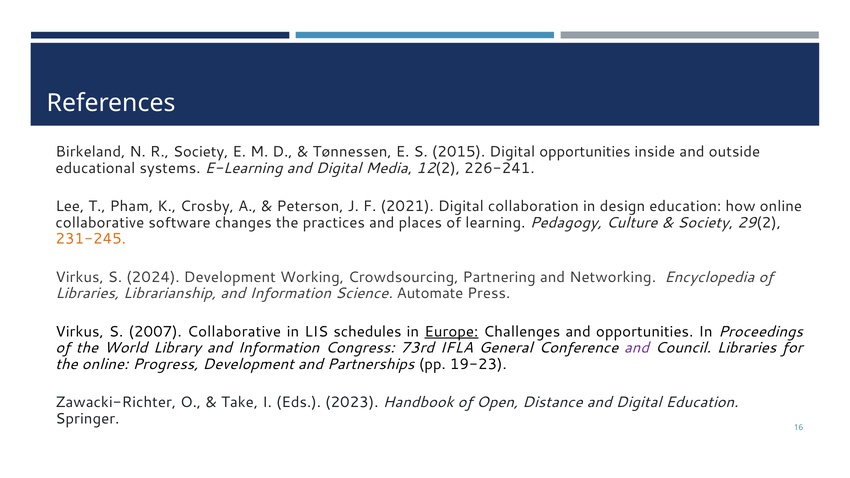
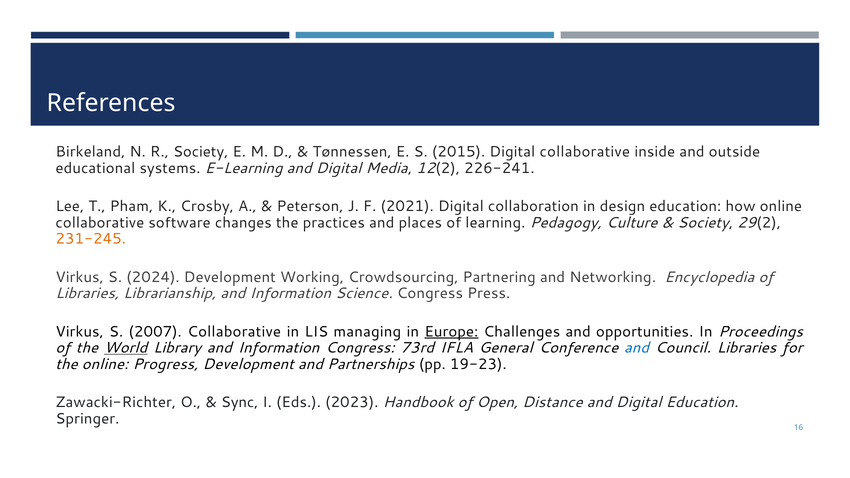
Digital opportunities: opportunities -> collaborative
Science Automate: Automate -> Congress
schedules: schedules -> managing
World underline: none -> present
and at (637, 348) colour: purple -> blue
Take: Take -> Sync
